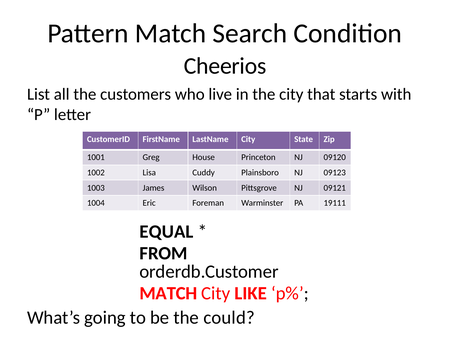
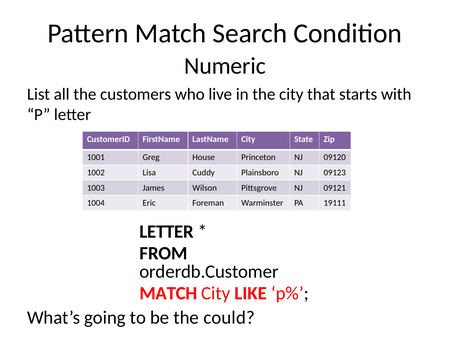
Cheerios: Cheerios -> Numeric
EQUAL at (166, 231): EQUAL -> LETTER
